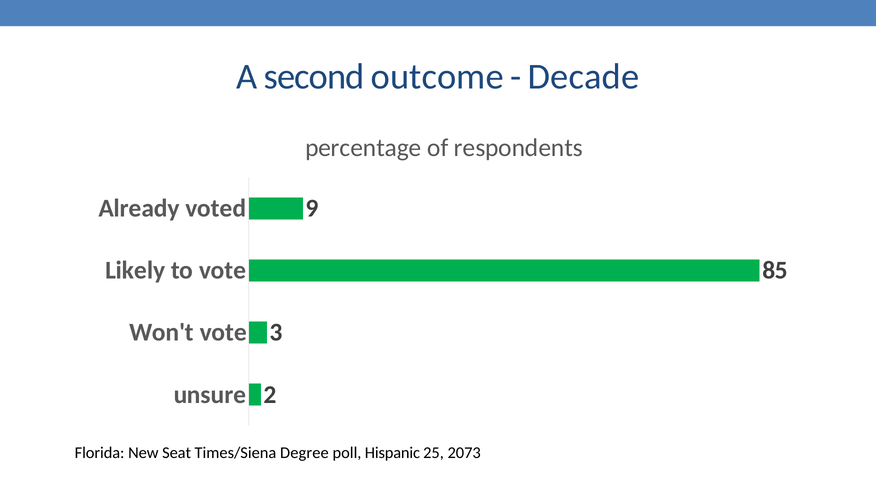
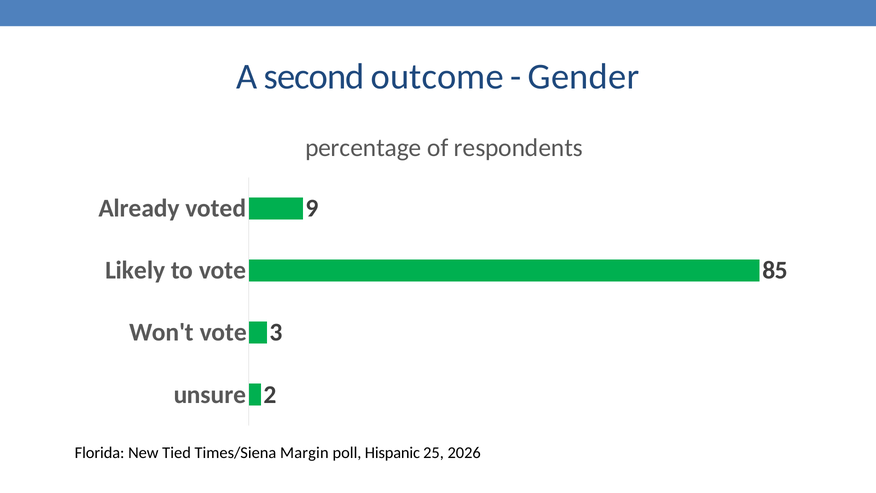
Decade: Decade -> Gender
Seat: Seat -> Tied
Degree: Degree -> Margin
2073: 2073 -> 2026
